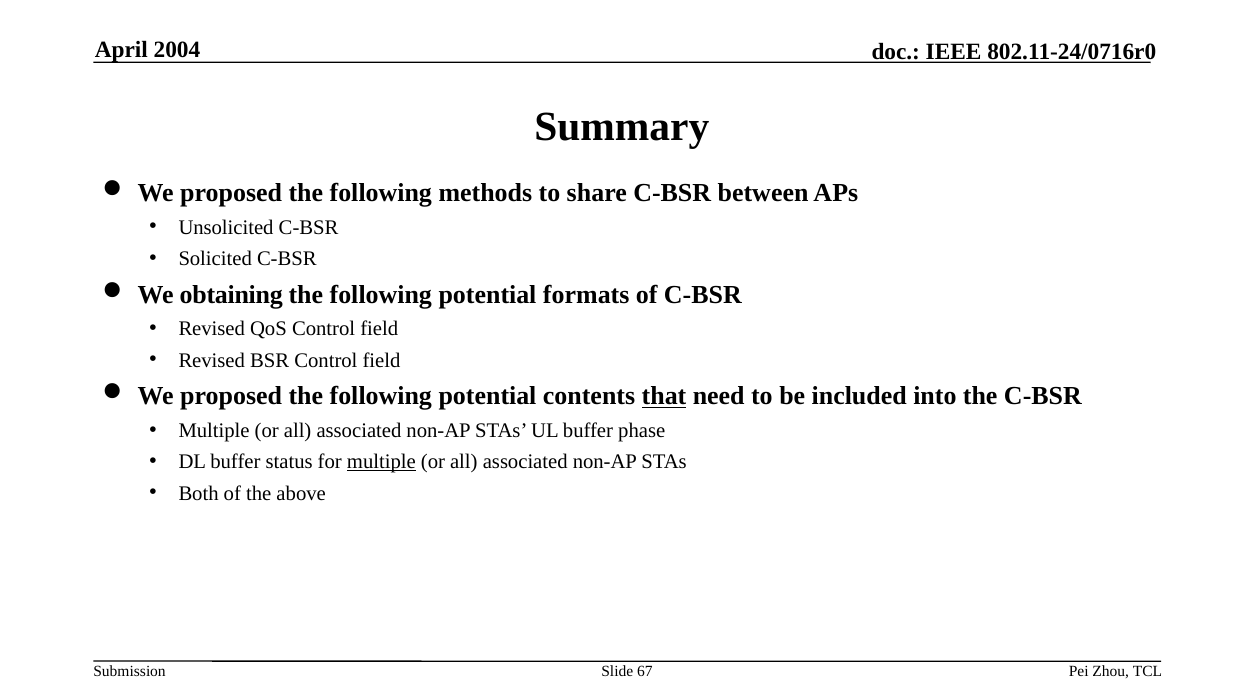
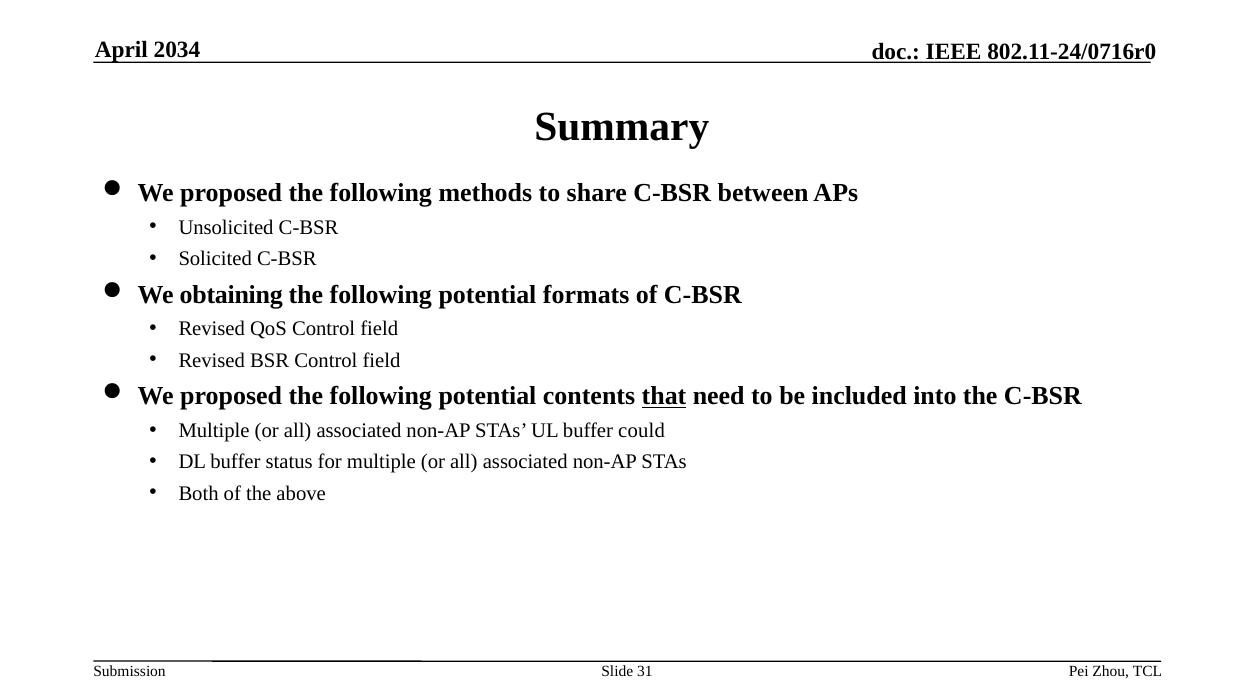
2004: 2004 -> 2034
phase: phase -> could
multiple at (381, 462) underline: present -> none
67: 67 -> 31
